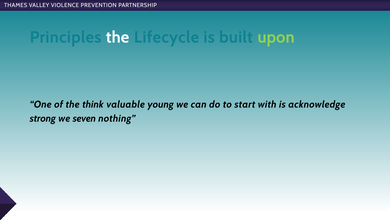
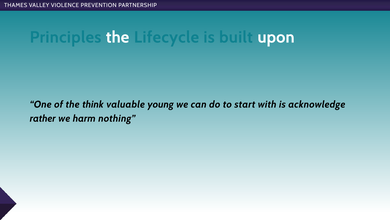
upon colour: light green -> white
strong: strong -> rather
seven: seven -> harm
